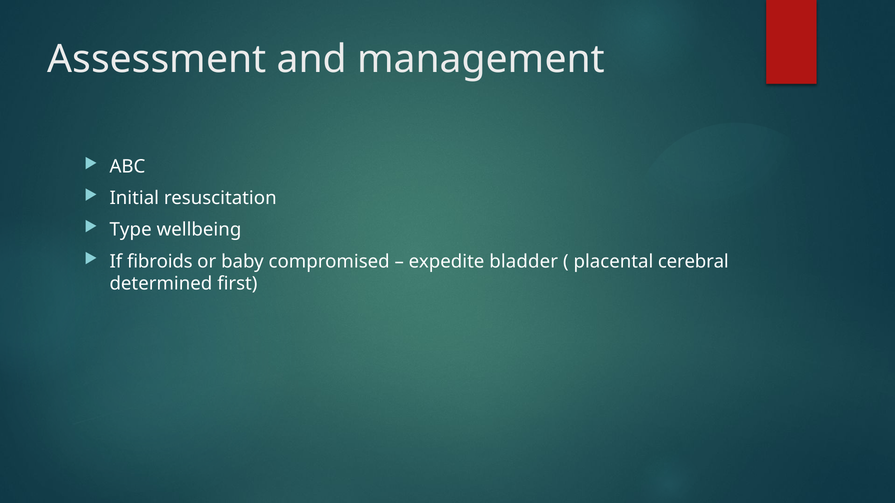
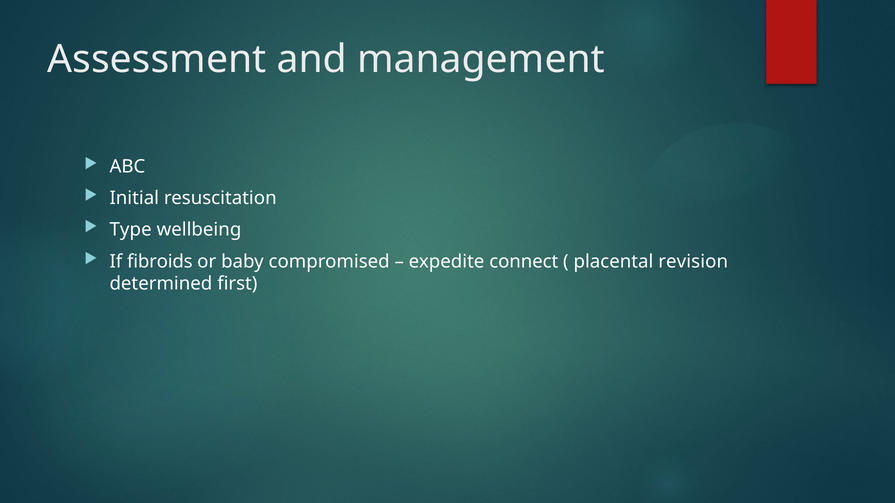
bladder: bladder -> connect
cerebral: cerebral -> revision
